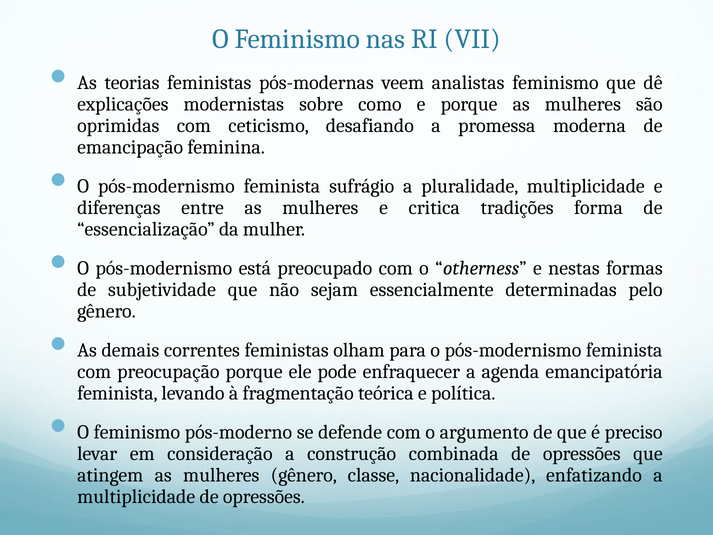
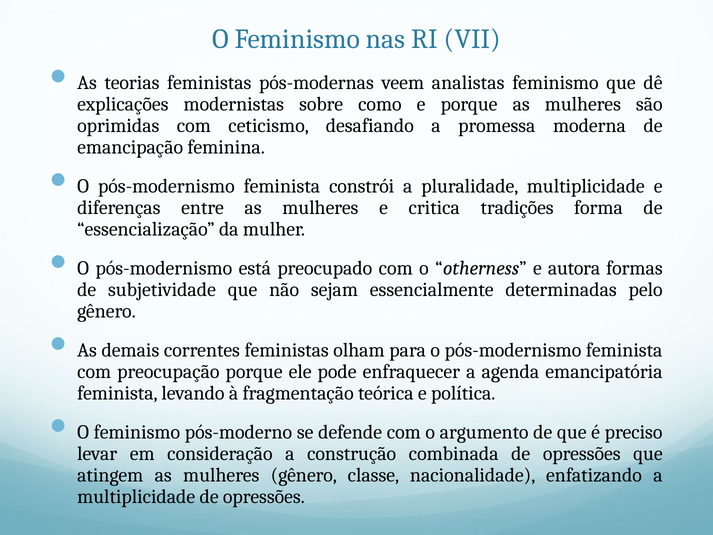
sufrágio: sufrágio -> constrói
nestas: nestas -> autora
